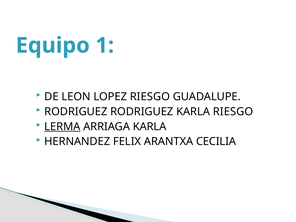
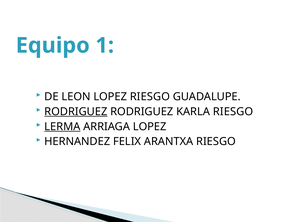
RODRIGUEZ at (76, 112) underline: none -> present
ARRIAGA KARLA: KARLA -> LOPEZ
ARANTXA CECILIA: CECILIA -> RIESGO
